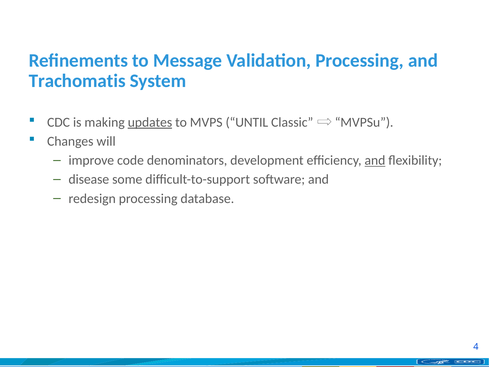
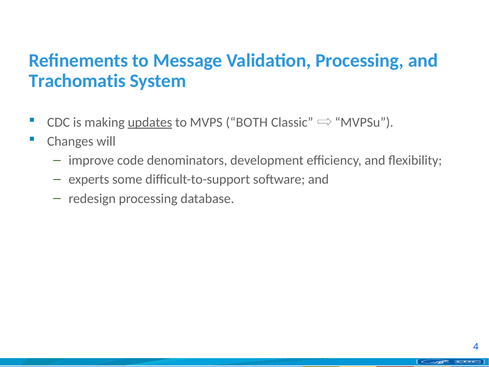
UNTIL: UNTIL -> BOTH
and at (375, 160) underline: present -> none
disease: disease -> experts
